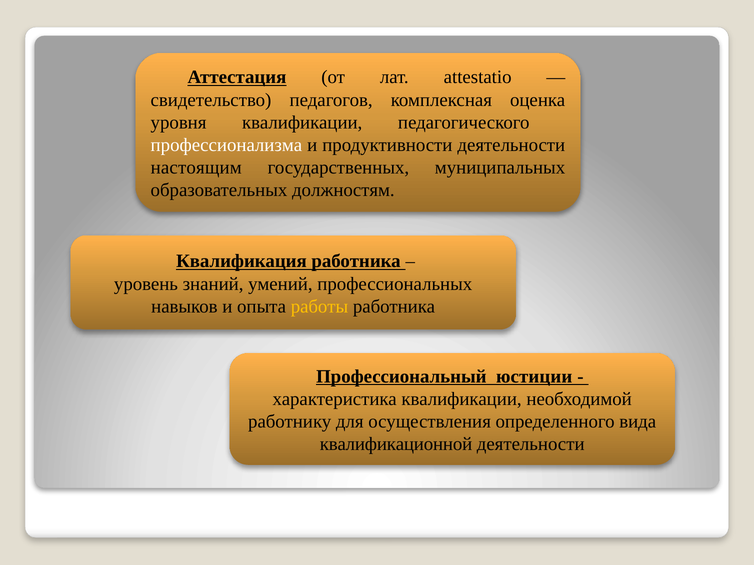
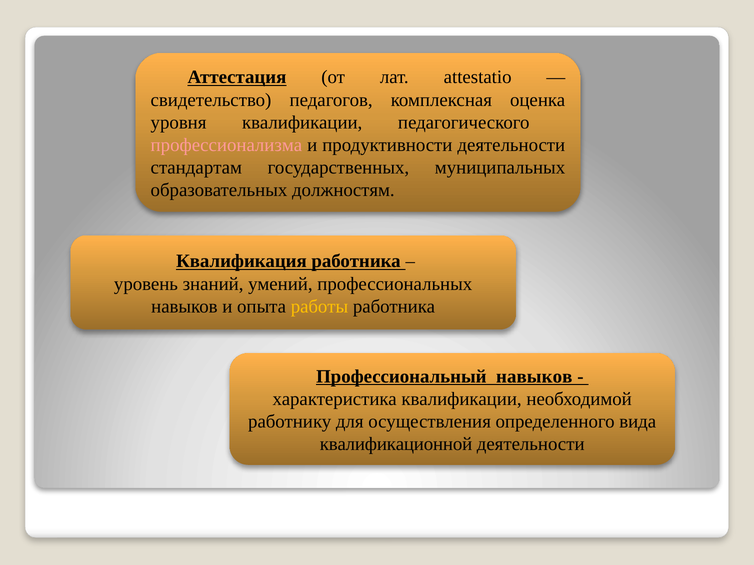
профессионализма colour: white -> pink
настоящим: настоящим -> стандартам
Профессиональный юстиции: юстиции -> навыков
